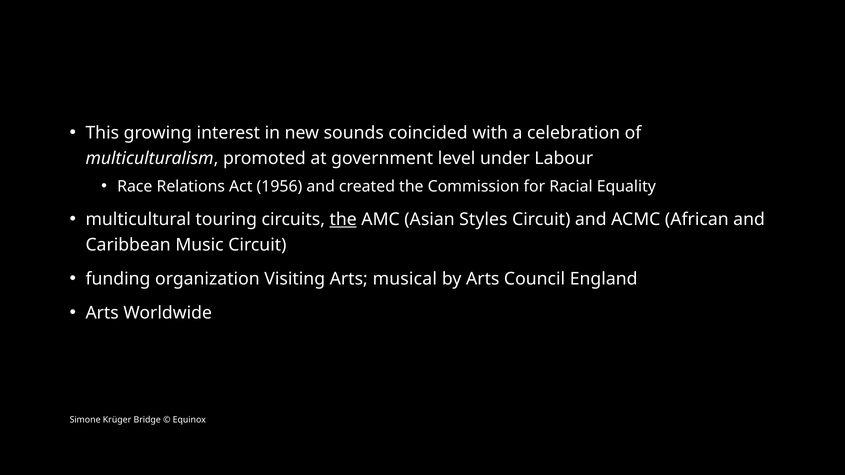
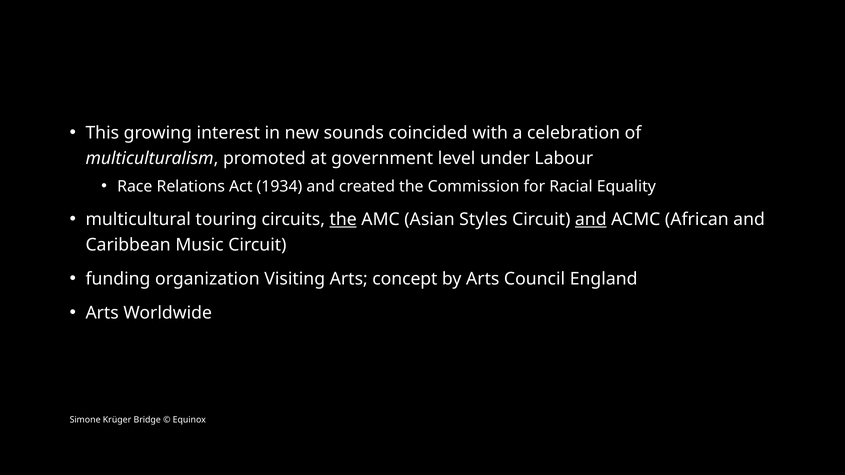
1956: 1956 -> 1934
and at (591, 220) underline: none -> present
musical: musical -> concept
